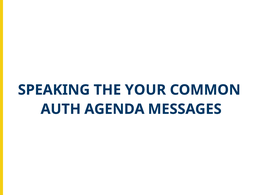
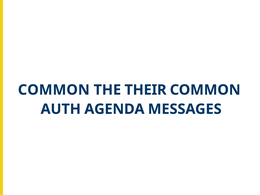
SPEAKING at (54, 90): SPEAKING -> COMMON
YOUR: YOUR -> THEIR
